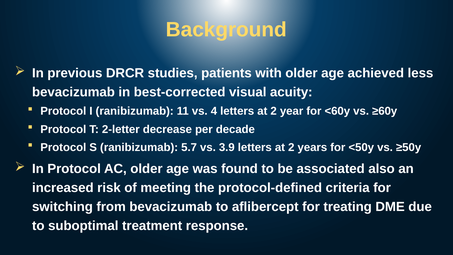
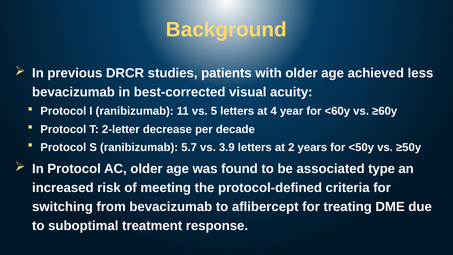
4: 4 -> 5
2 at (274, 111): 2 -> 4
also: also -> type
